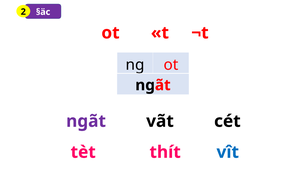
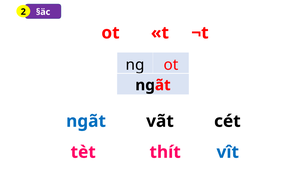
ngãt at (86, 121) colour: purple -> blue
